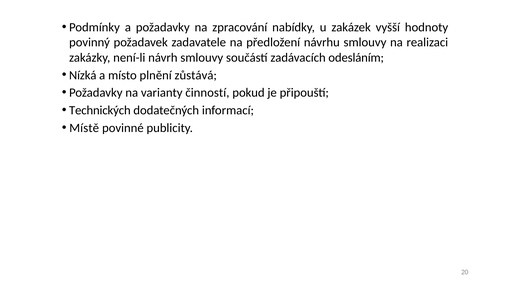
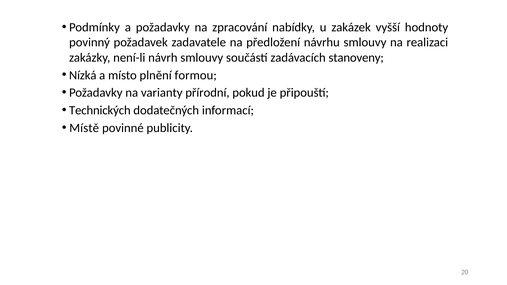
odesláním: odesláním -> stanoveny
zůstává: zůstává -> formou
činností: činností -> přírodní
